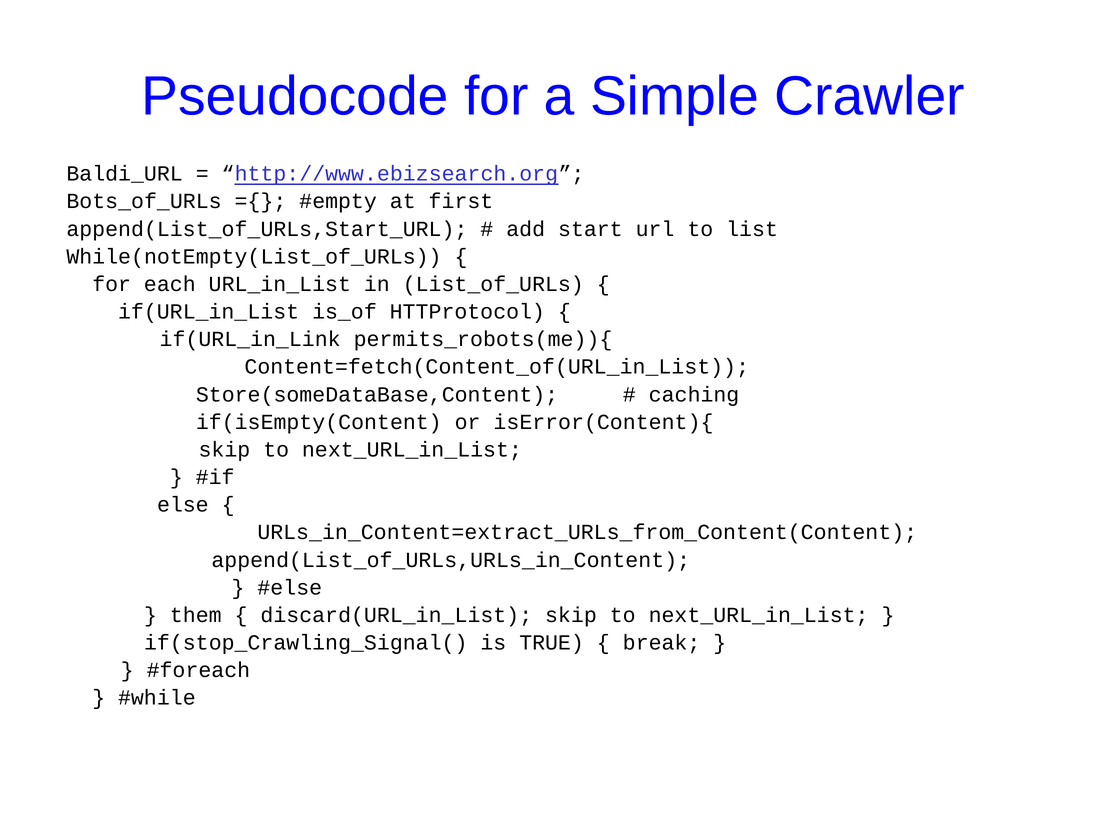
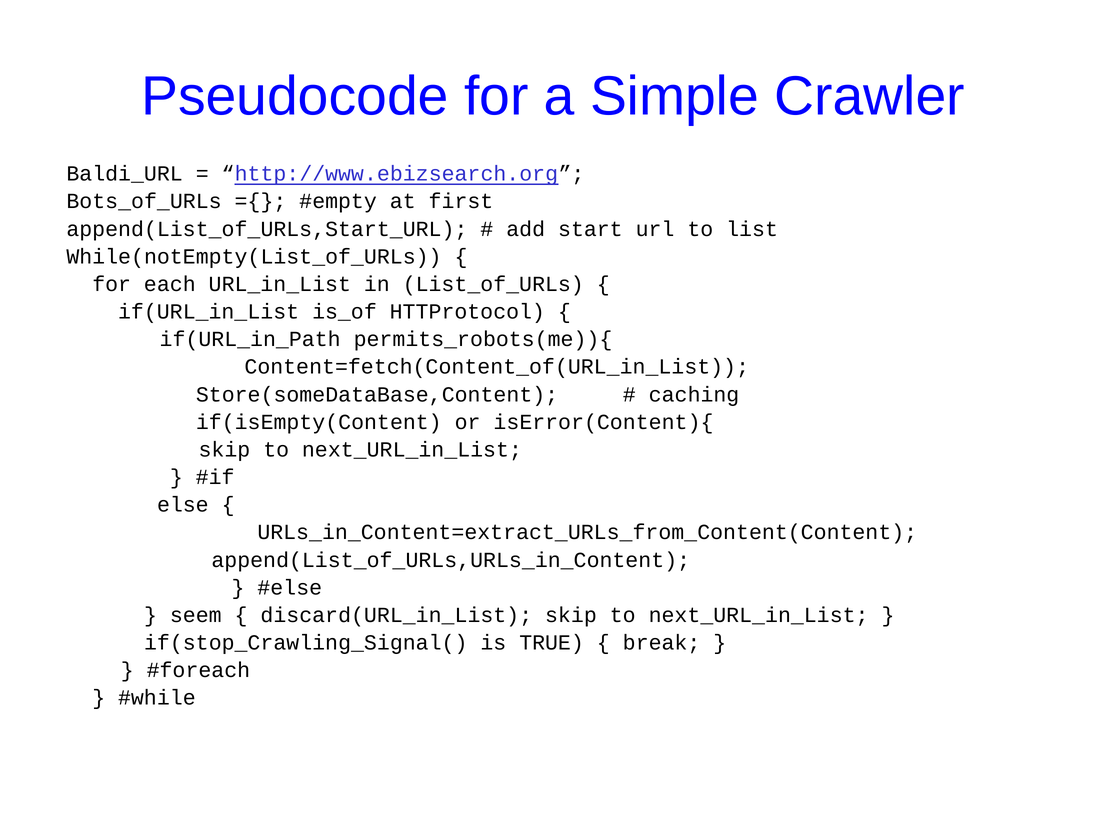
if(URL_in_Link: if(URL_in_Link -> if(URL_in_Path
them: them -> seem
